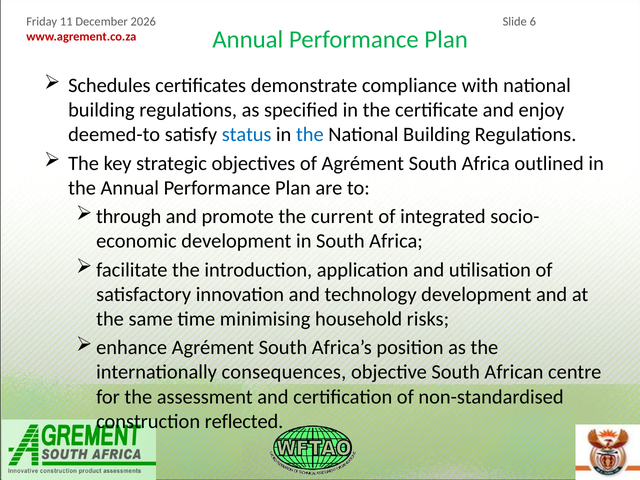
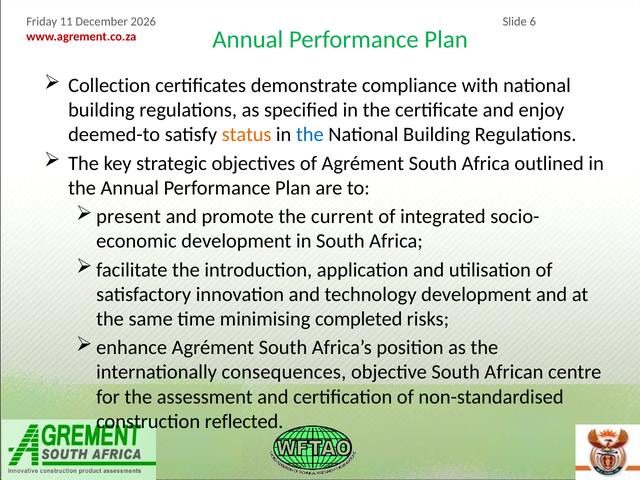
Schedules: Schedules -> Collection
status colour: blue -> orange
through: through -> present
household: household -> completed
